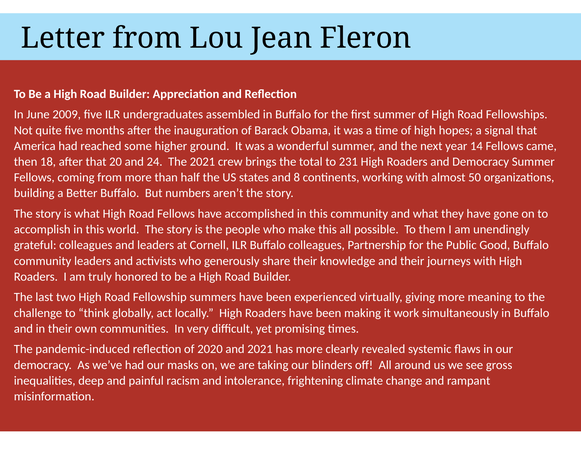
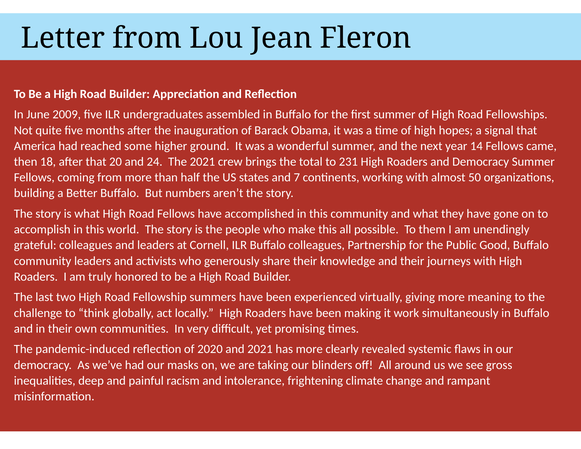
8: 8 -> 7
